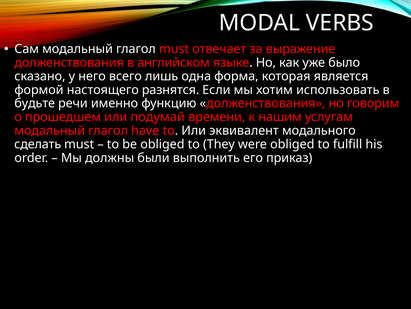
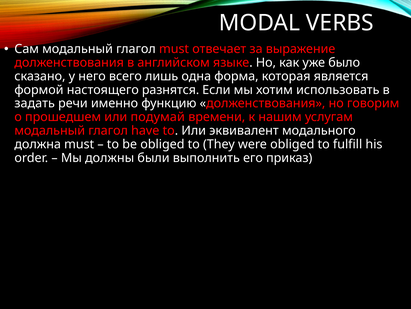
будьте: будьте -> задать
сделать: сделать -> должна
